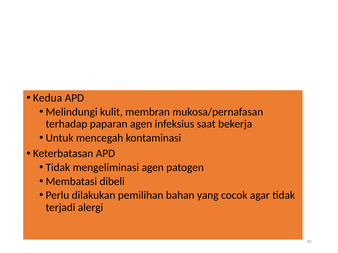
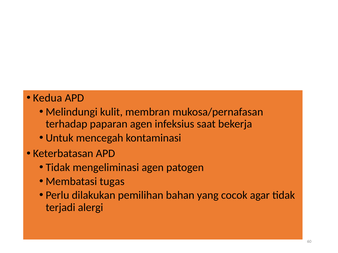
dibeli: dibeli -> tugas
